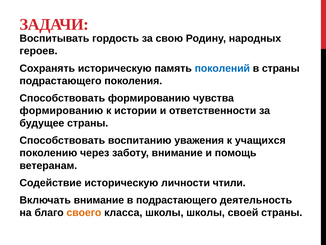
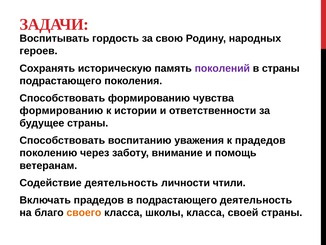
поколений colour: blue -> purple
к учащихся: учащихся -> прадедов
Содействие историческую: историческую -> деятельность
Включать внимание: внимание -> прадедов
школы школы: школы -> класса
